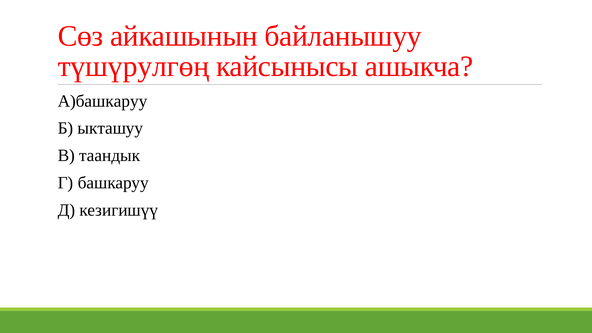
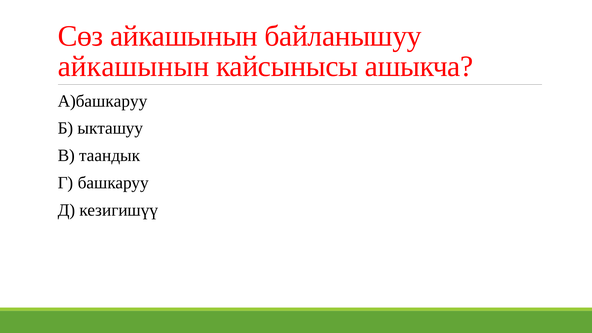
түшүрулгөң at (134, 66): түшүрулгөң -> айкашынын
